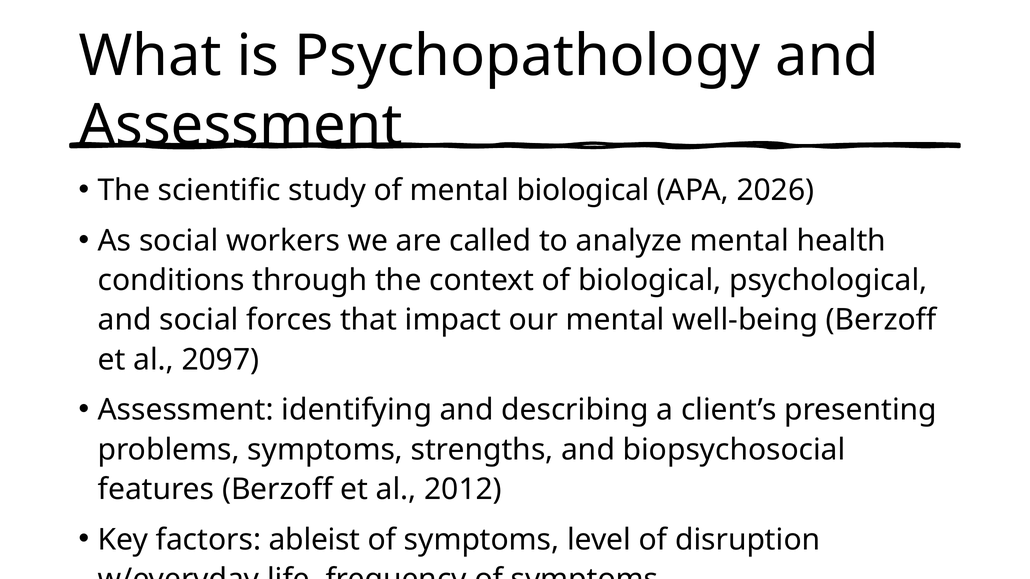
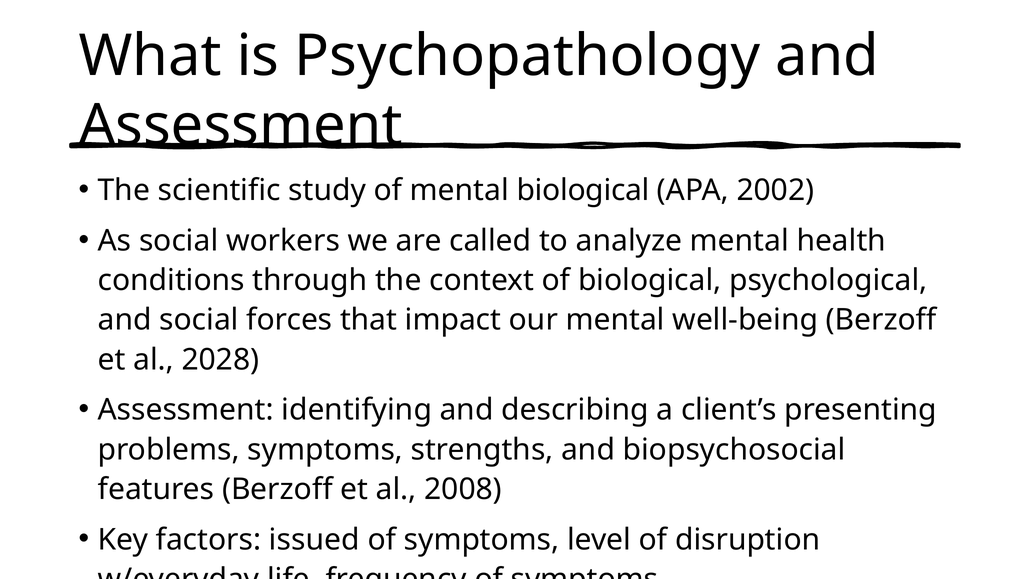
2026: 2026 -> 2002
2097: 2097 -> 2028
2012: 2012 -> 2008
ableist: ableist -> issued
